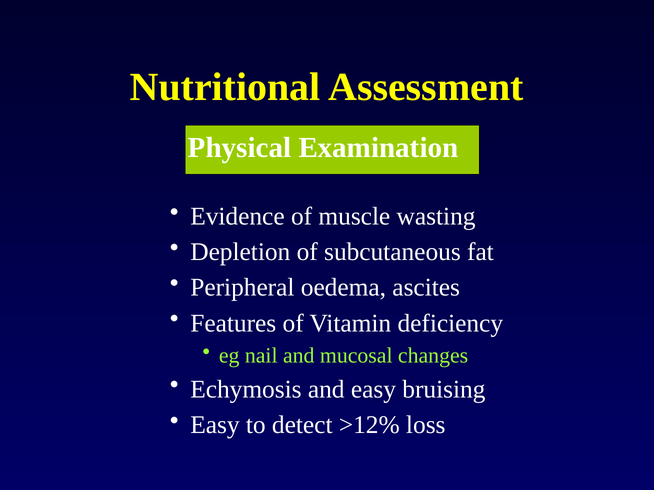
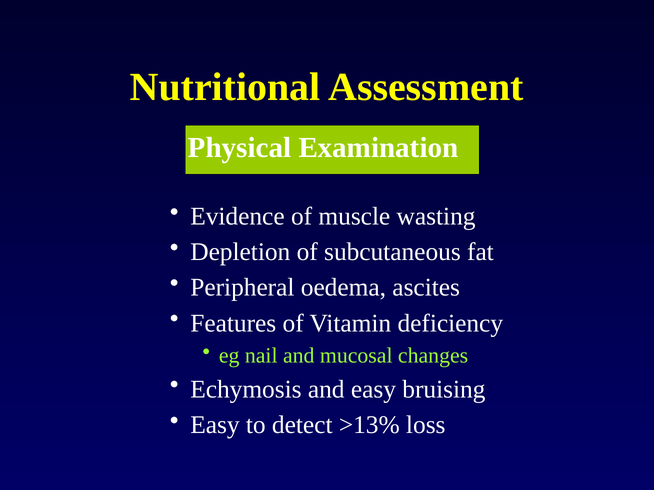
>12%: >12% -> >13%
